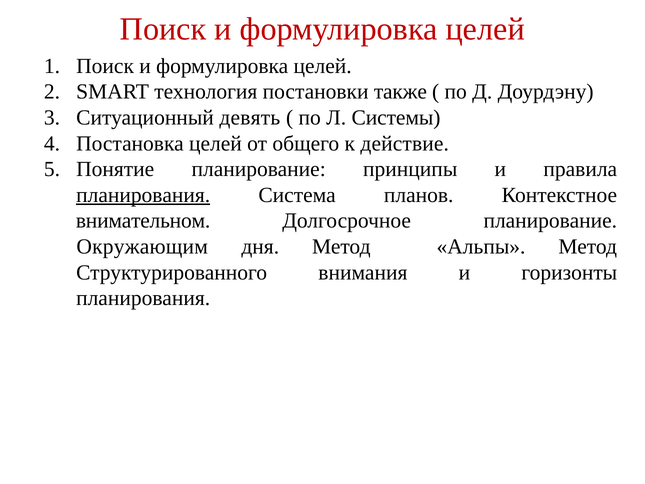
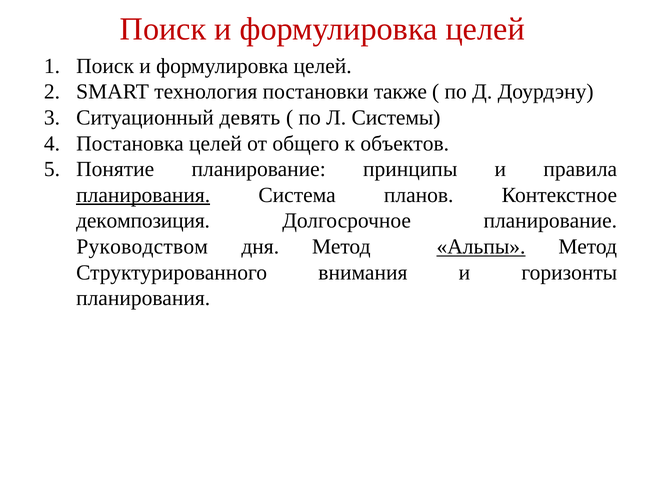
действие: действие -> объектов
внимательном: внимательном -> декомпозиция
Окружающим: Окружающим -> Руководством
Альпы underline: none -> present
